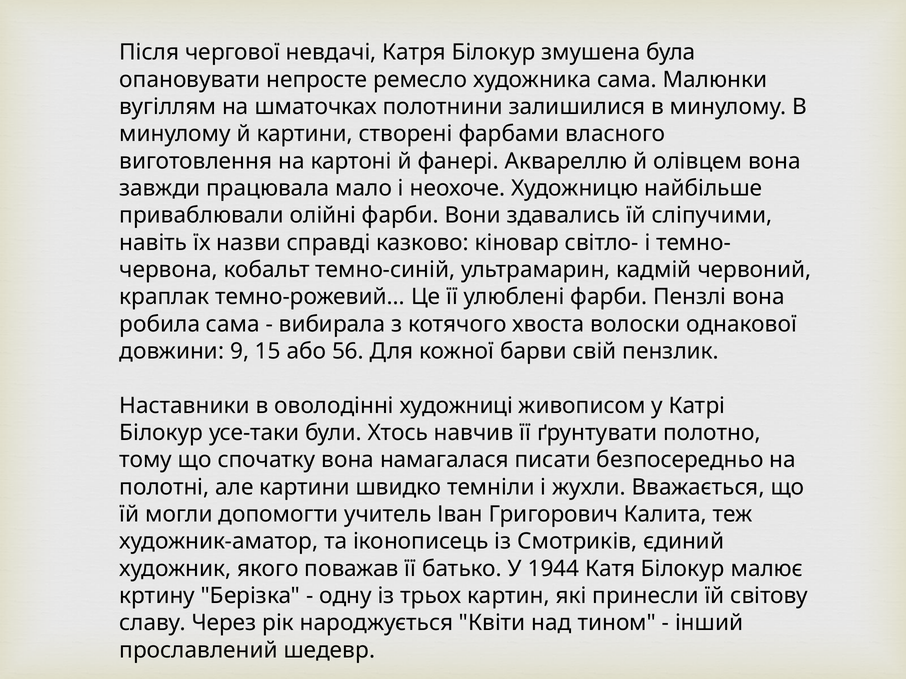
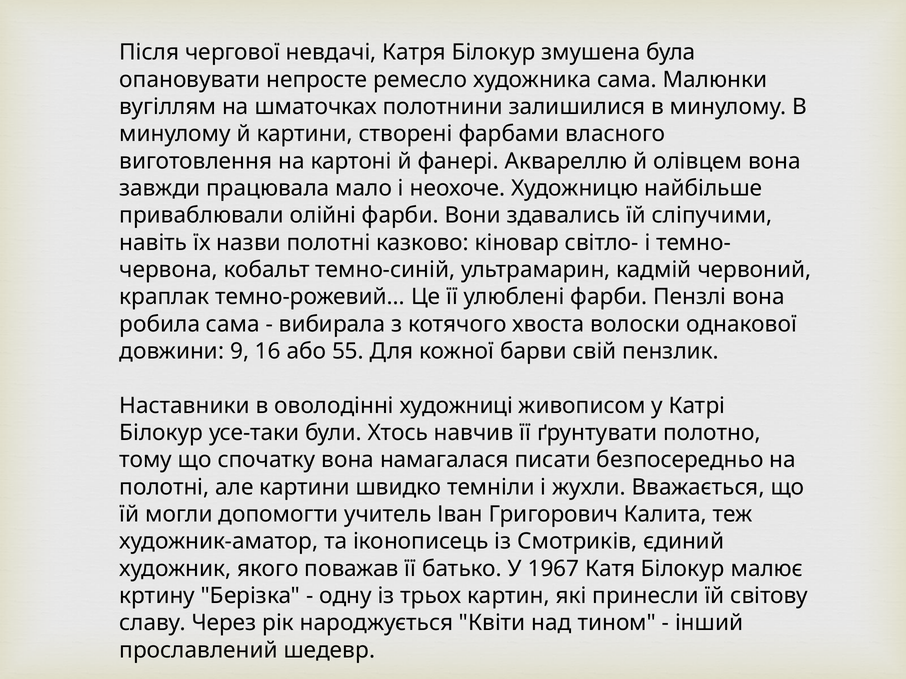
назви справді: справді -> полотні
15: 15 -> 16
56: 56 -> 55
1944: 1944 -> 1967
